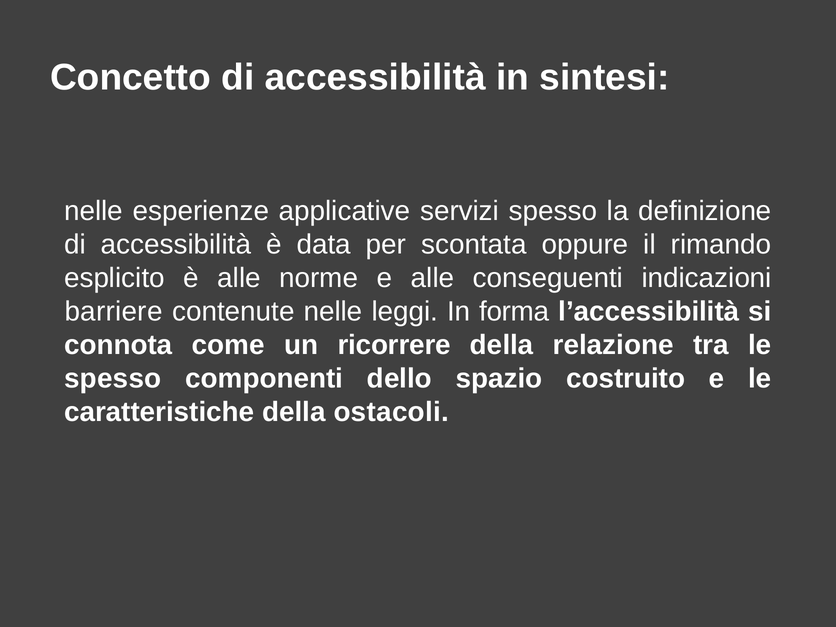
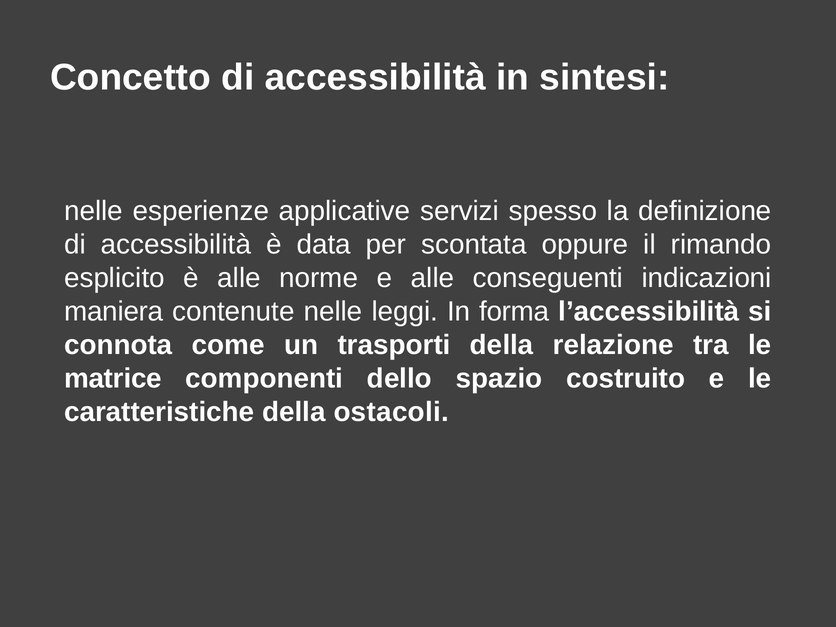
barriere: barriere -> maniera
ricorrere: ricorrere -> trasporti
spesso at (113, 378): spesso -> matrice
